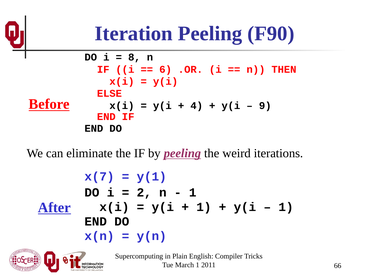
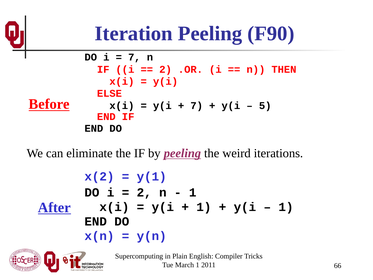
8 at (134, 57): 8 -> 7
6 at (166, 69): 6 -> 2
4 at (197, 105): 4 -> 7
9: 9 -> 5
x(7: x(7 -> x(2
